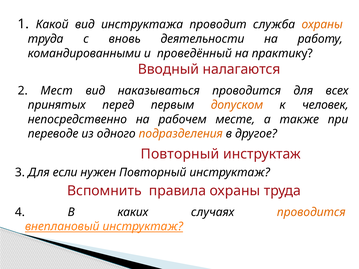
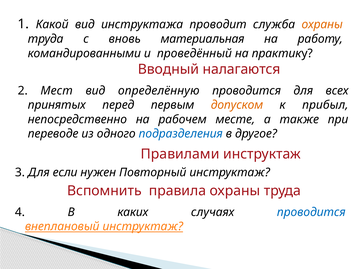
деятельности: деятельности -> материальная
наказываться: наказываться -> определённую
человек: человек -> прибыл
подразделения colour: orange -> blue
Повторный at (180, 154): Повторный -> Правилами
проводится at (311, 212) colour: orange -> blue
